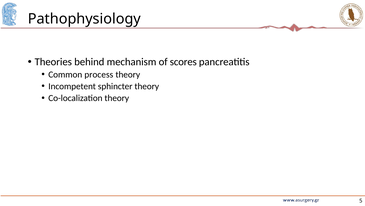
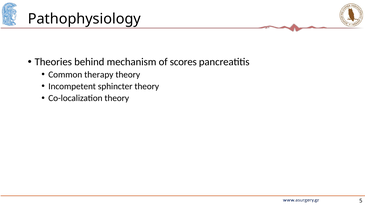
process: process -> therapy
